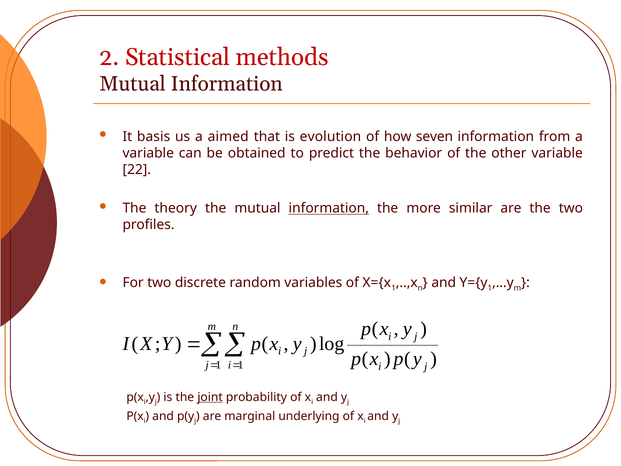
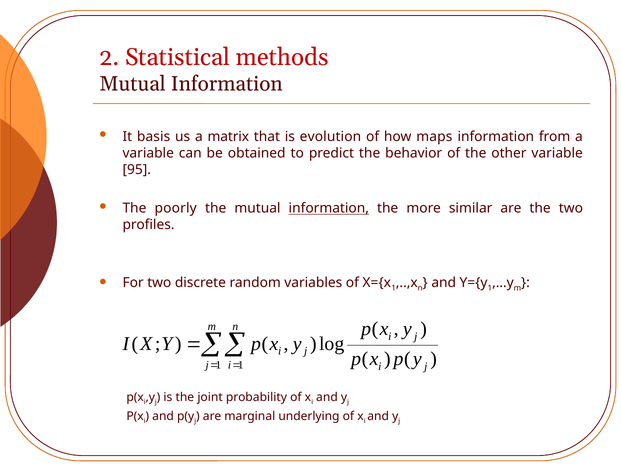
aimed: aimed -> matrix
seven: seven -> maps
22: 22 -> 95
theory: theory -> poorly
joint underline: present -> none
